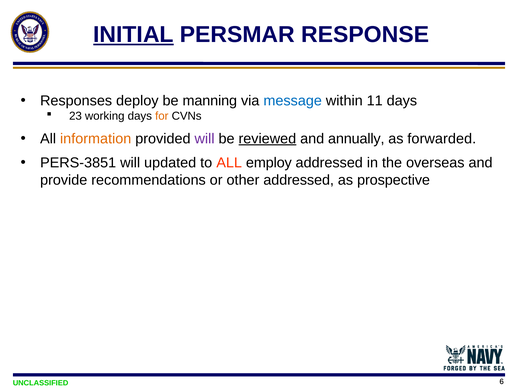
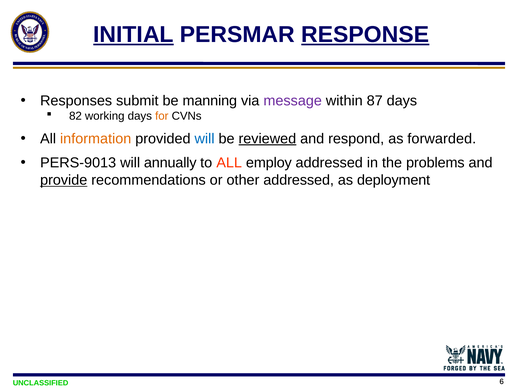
RESPONSE underline: none -> present
deploy: deploy -> submit
message colour: blue -> purple
11: 11 -> 87
23: 23 -> 82
will at (205, 139) colour: purple -> blue
annually: annually -> respond
PERS-3851: PERS-3851 -> PERS-9013
updated: updated -> annually
overseas: overseas -> problems
provide underline: none -> present
prospective: prospective -> deployment
